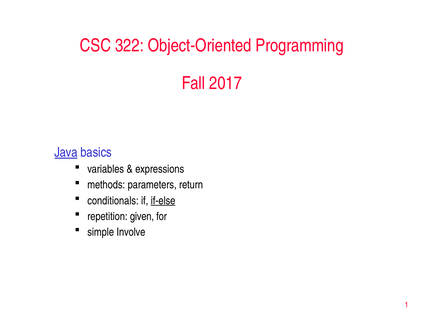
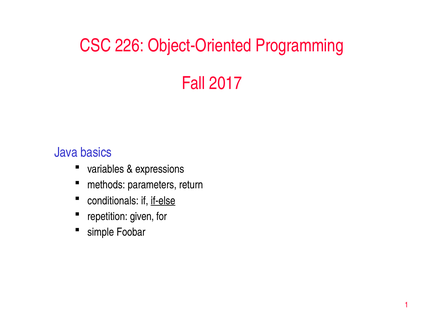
322: 322 -> 226
Java underline: present -> none
Involve: Involve -> Foobar
